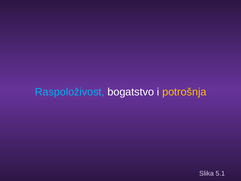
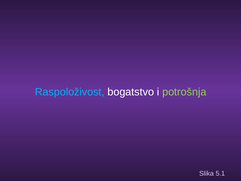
potrošnja colour: yellow -> light green
